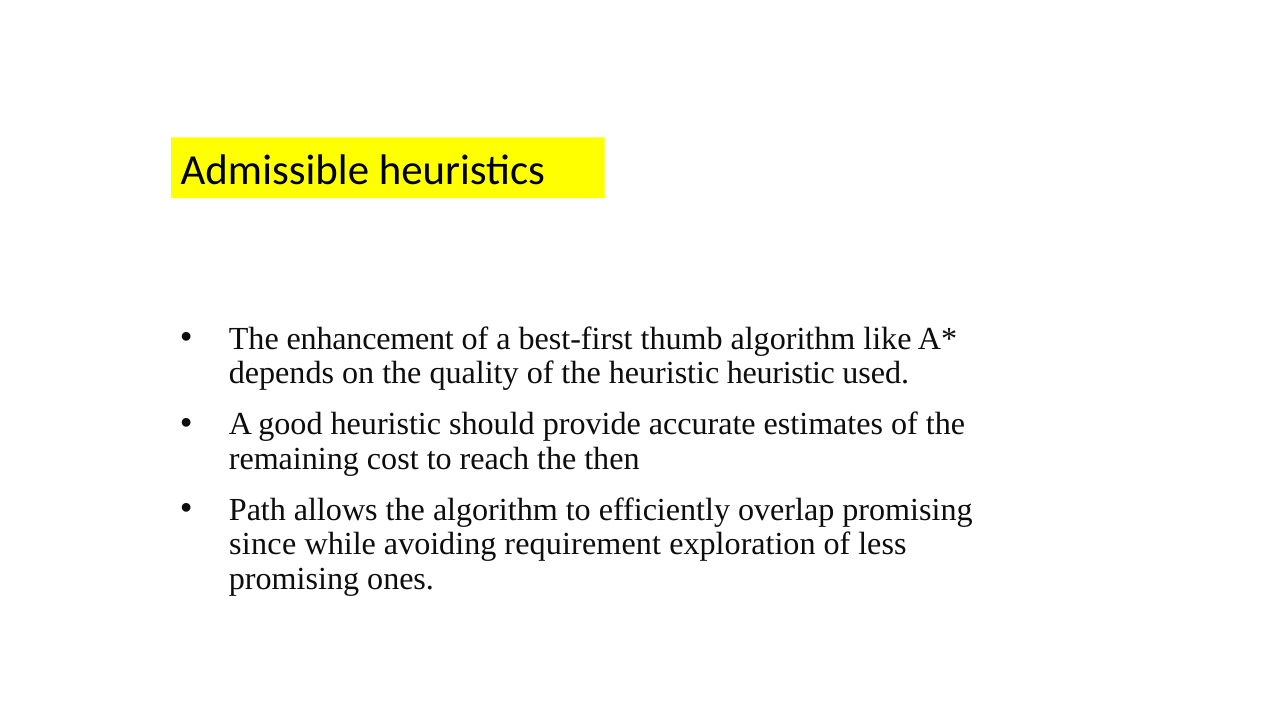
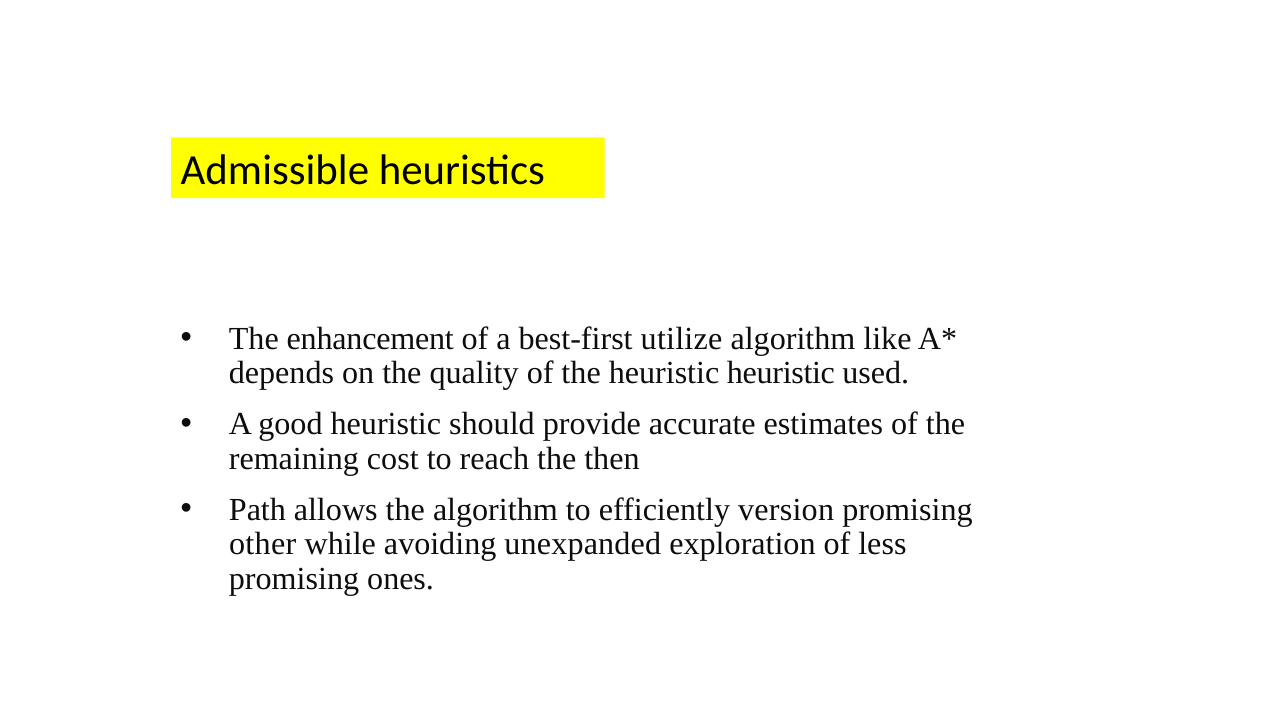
thumb: thumb -> utilize
overlap: overlap -> version
since: since -> other
requirement: requirement -> unexpanded
